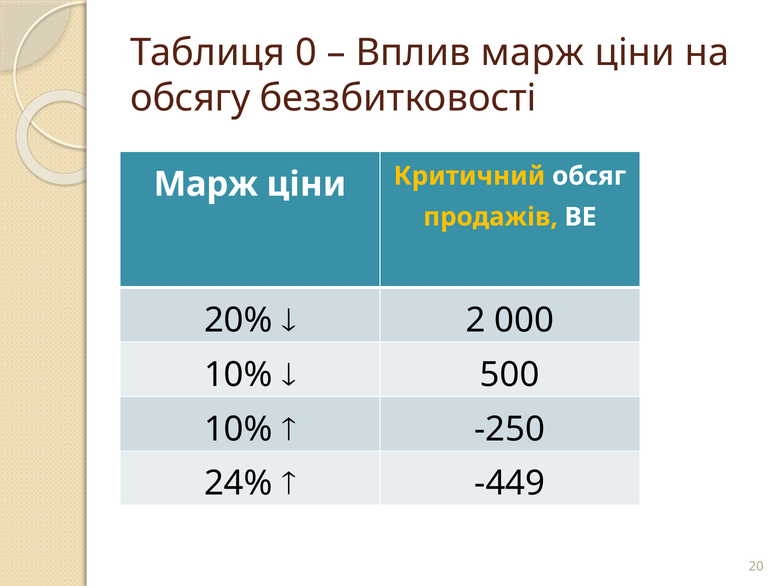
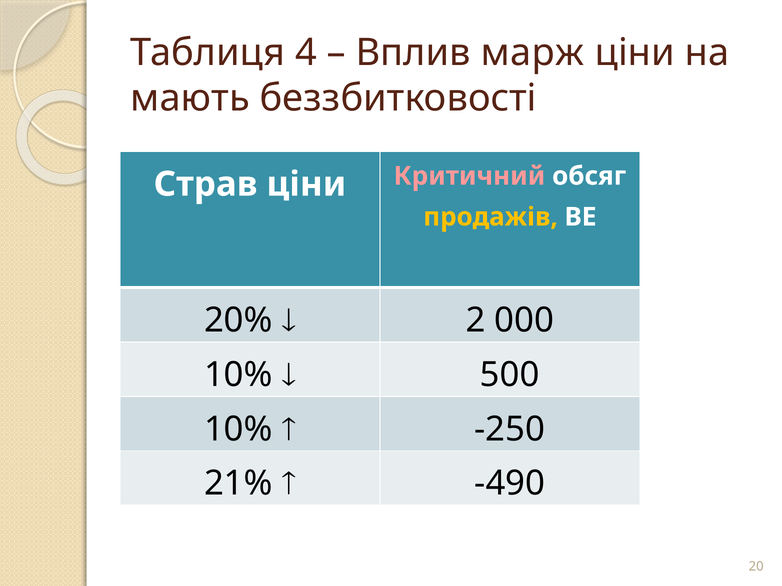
0: 0 -> 4
обсягу: обсягу -> мають
Марж at (206, 184): Марж -> Страв
Критичний colour: yellow -> pink
24%: 24% -> 21%
-449: -449 -> -490
